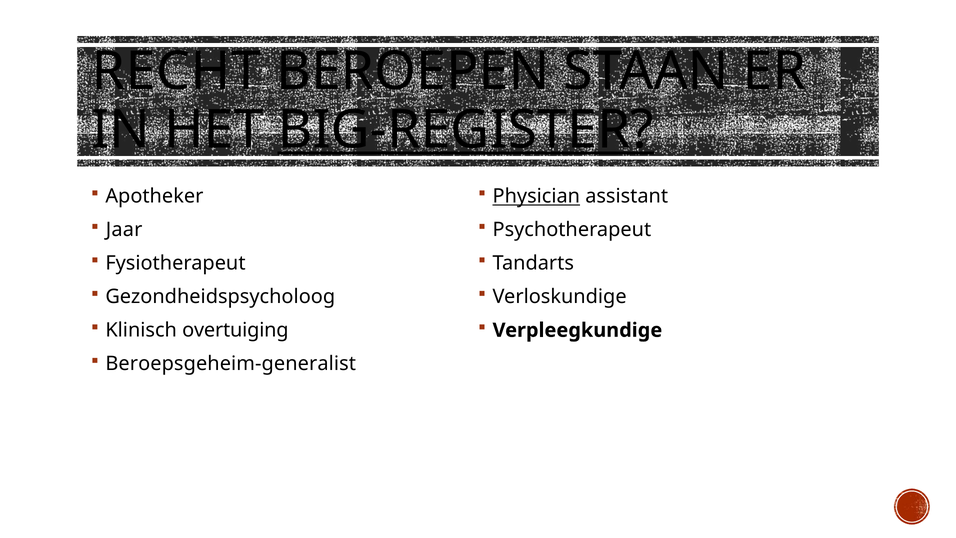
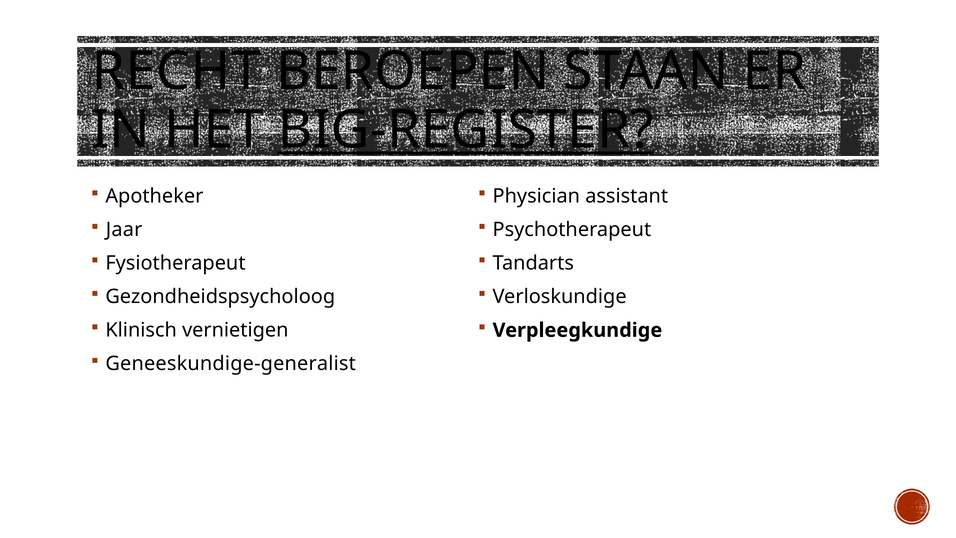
Physician underline: present -> none
overtuiging: overtuiging -> vernietigen
Beroepsgeheim-generalist: Beroepsgeheim-generalist -> Geneeskundige-generalist
